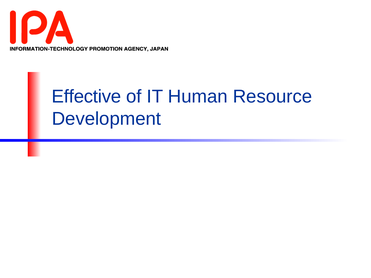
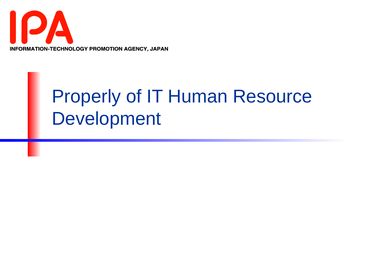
Effective: Effective -> Properly
